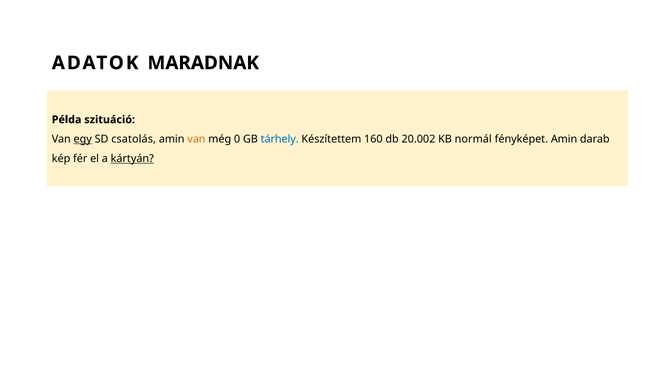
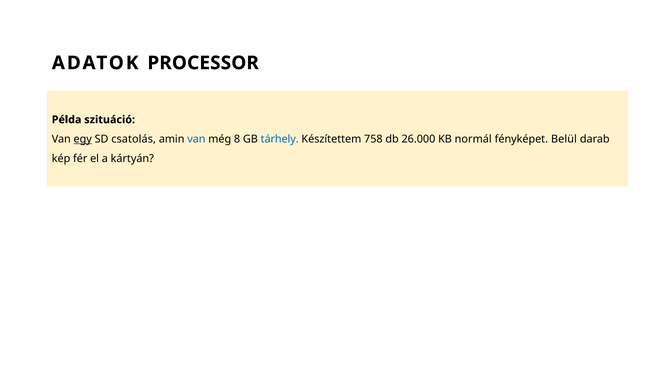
MARADNAK: MARADNAK -> PROCESSOR
van at (196, 139) colour: orange -> blue
0: 0 -> 8
160: 160 -> 758
20.002: 20.002 -> 26.000
fényképet Amin: Amin -> Belül
kártyán underline: present -> none
